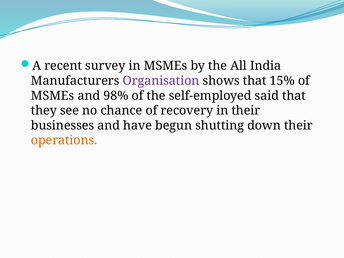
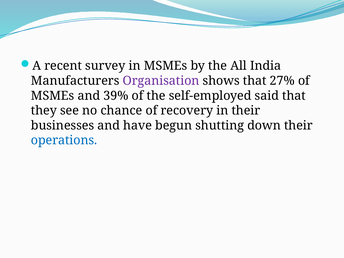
15%: 15% -> 27%
98%: 98% -> 39%
operations colour: orange -> blue
